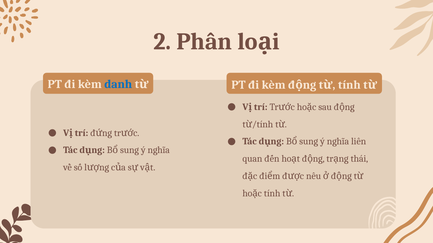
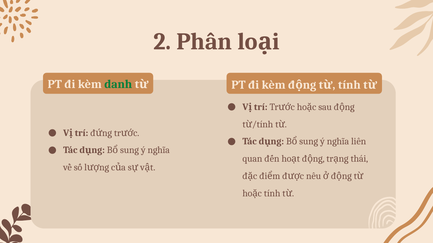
danh colour: blue -> green
